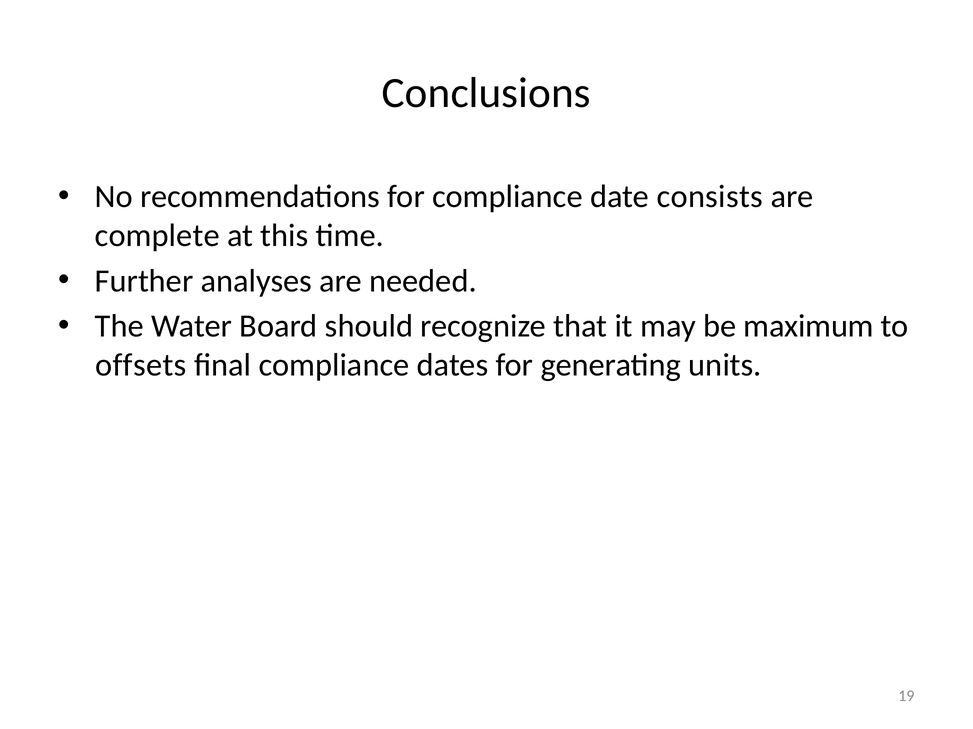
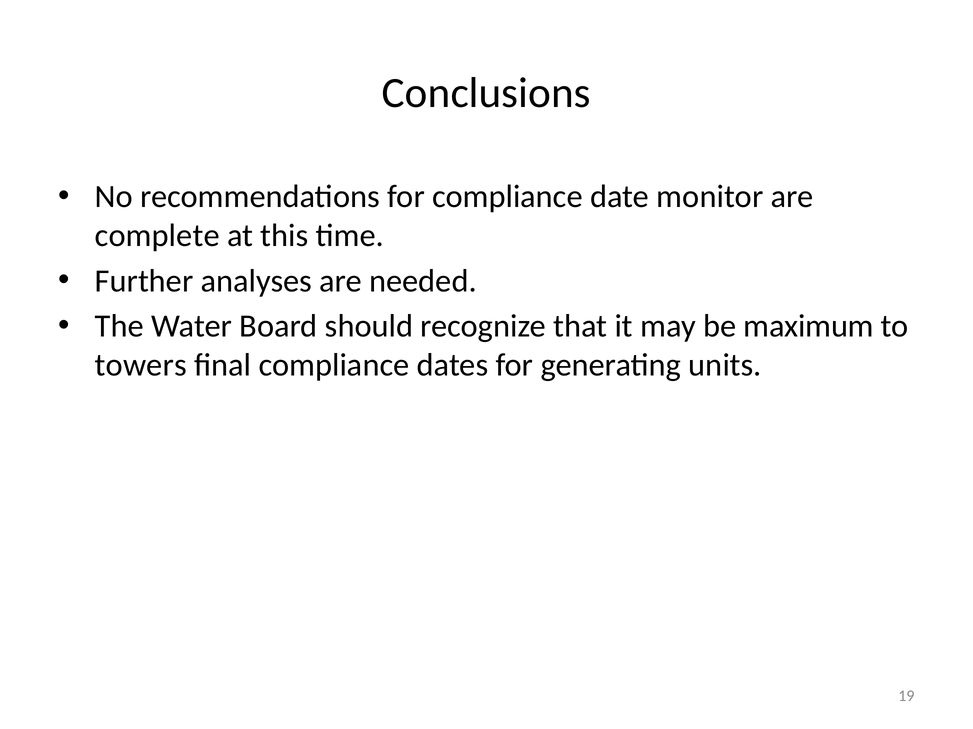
consists: consists -> monitor
offsets: offsets -> towers
